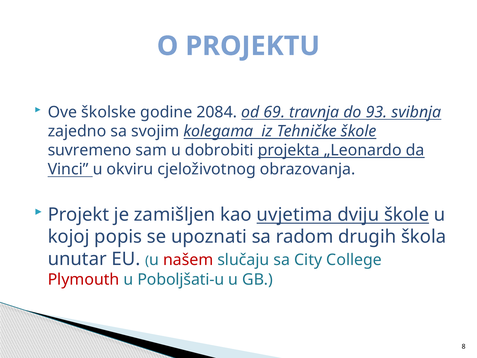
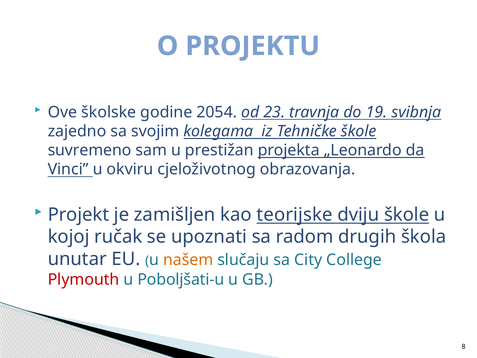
2084: 2084 -> 2054
69: 69 -> 23
93: 93 -> 19
dobrobiti: dobrobiti -> prestižan
uvjetima: uvjetima -> teorijske
popis: popis -> ručak
našem colour: red -> orange
